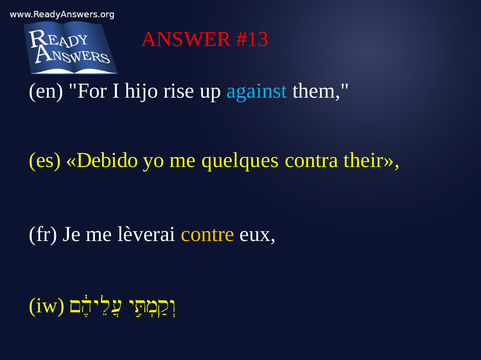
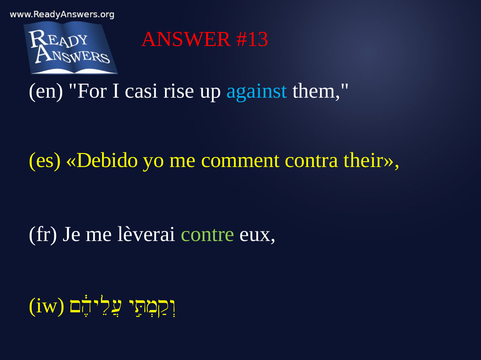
hijo: hijo -> casi
quelques: quelques -> comment
contre colour: yellow -> light green
